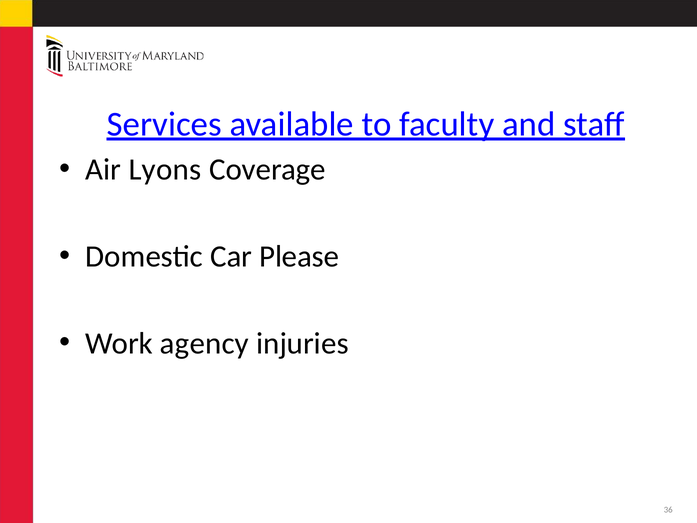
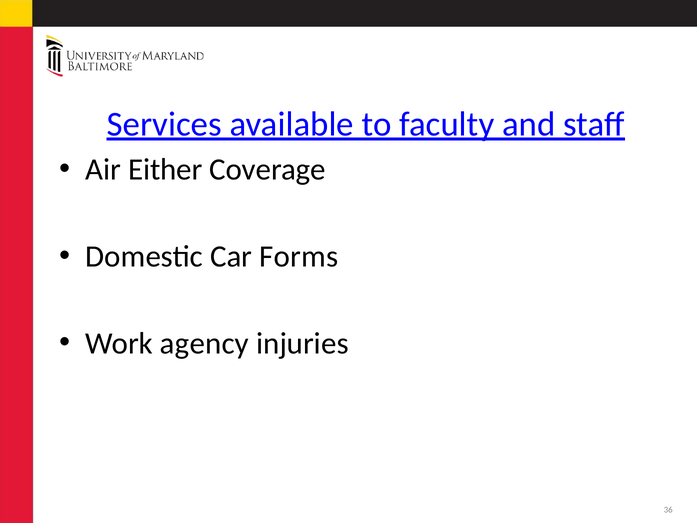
Lyons: Lyons -> Either
Please: Please -> Forms
